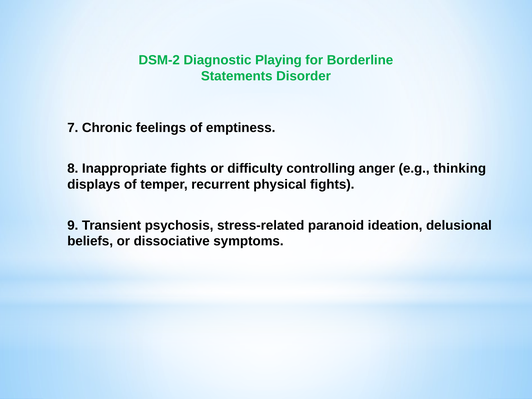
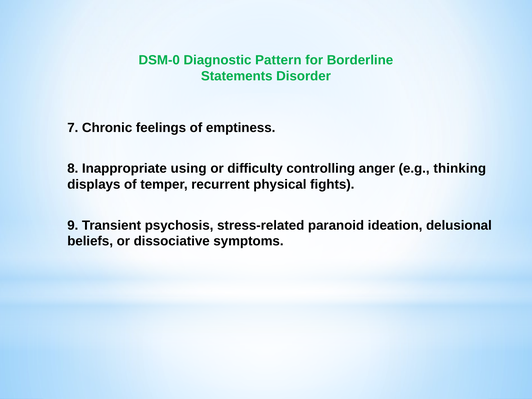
DSM-2: DSM-2 -> DSM-0
Playing: Playing -> Pattern
Inappropriate fights: fights -> using
